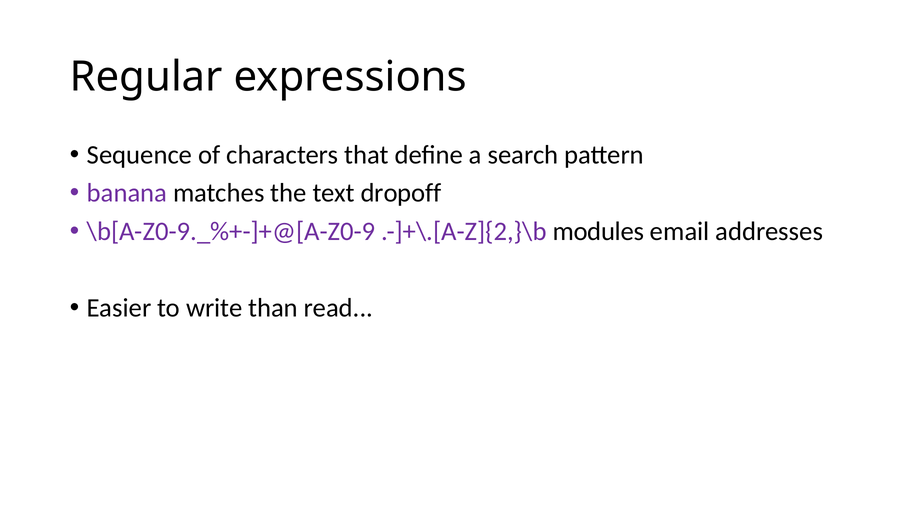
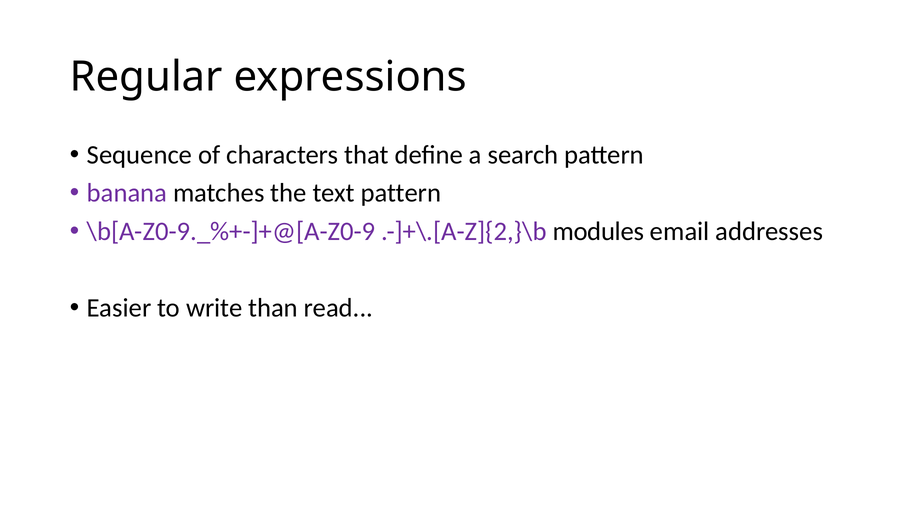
text dropoff: dropoff -> pattern
